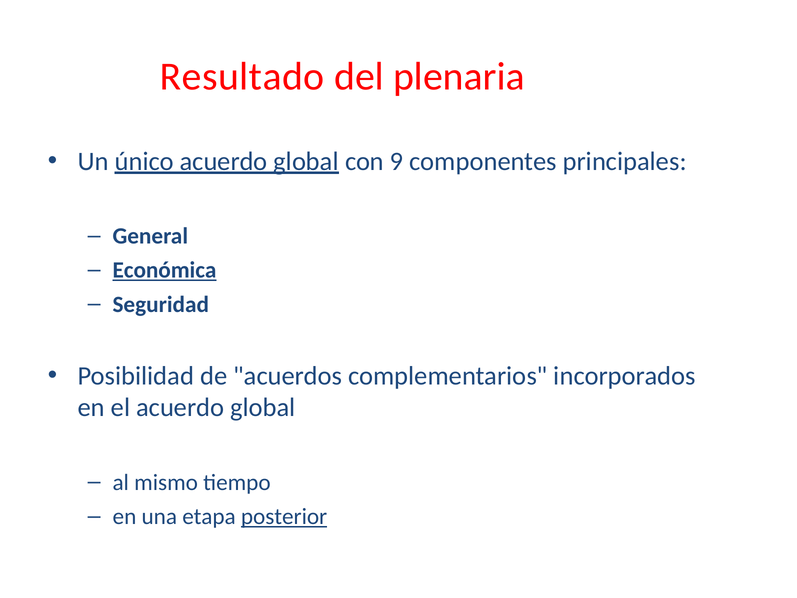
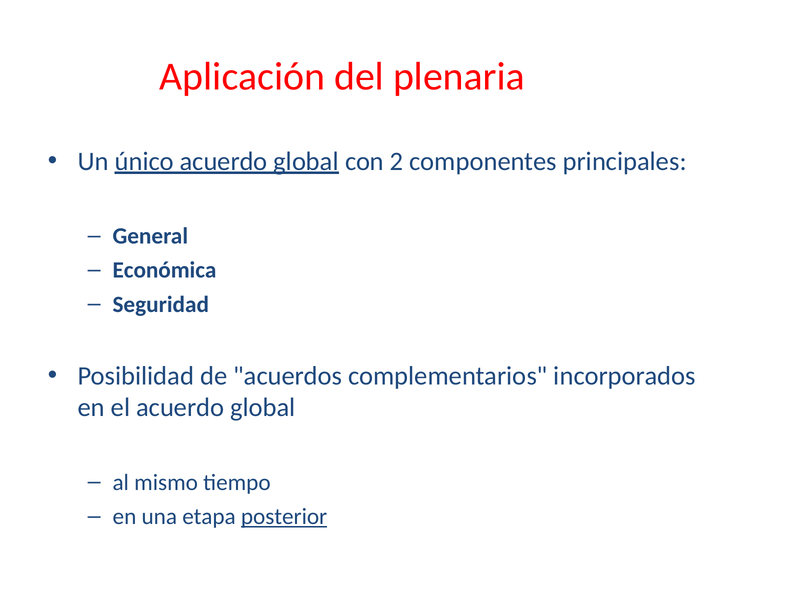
Resultado: Resultado -> Aplicación
9: 9 -> 2
Económica underline: present -> none
